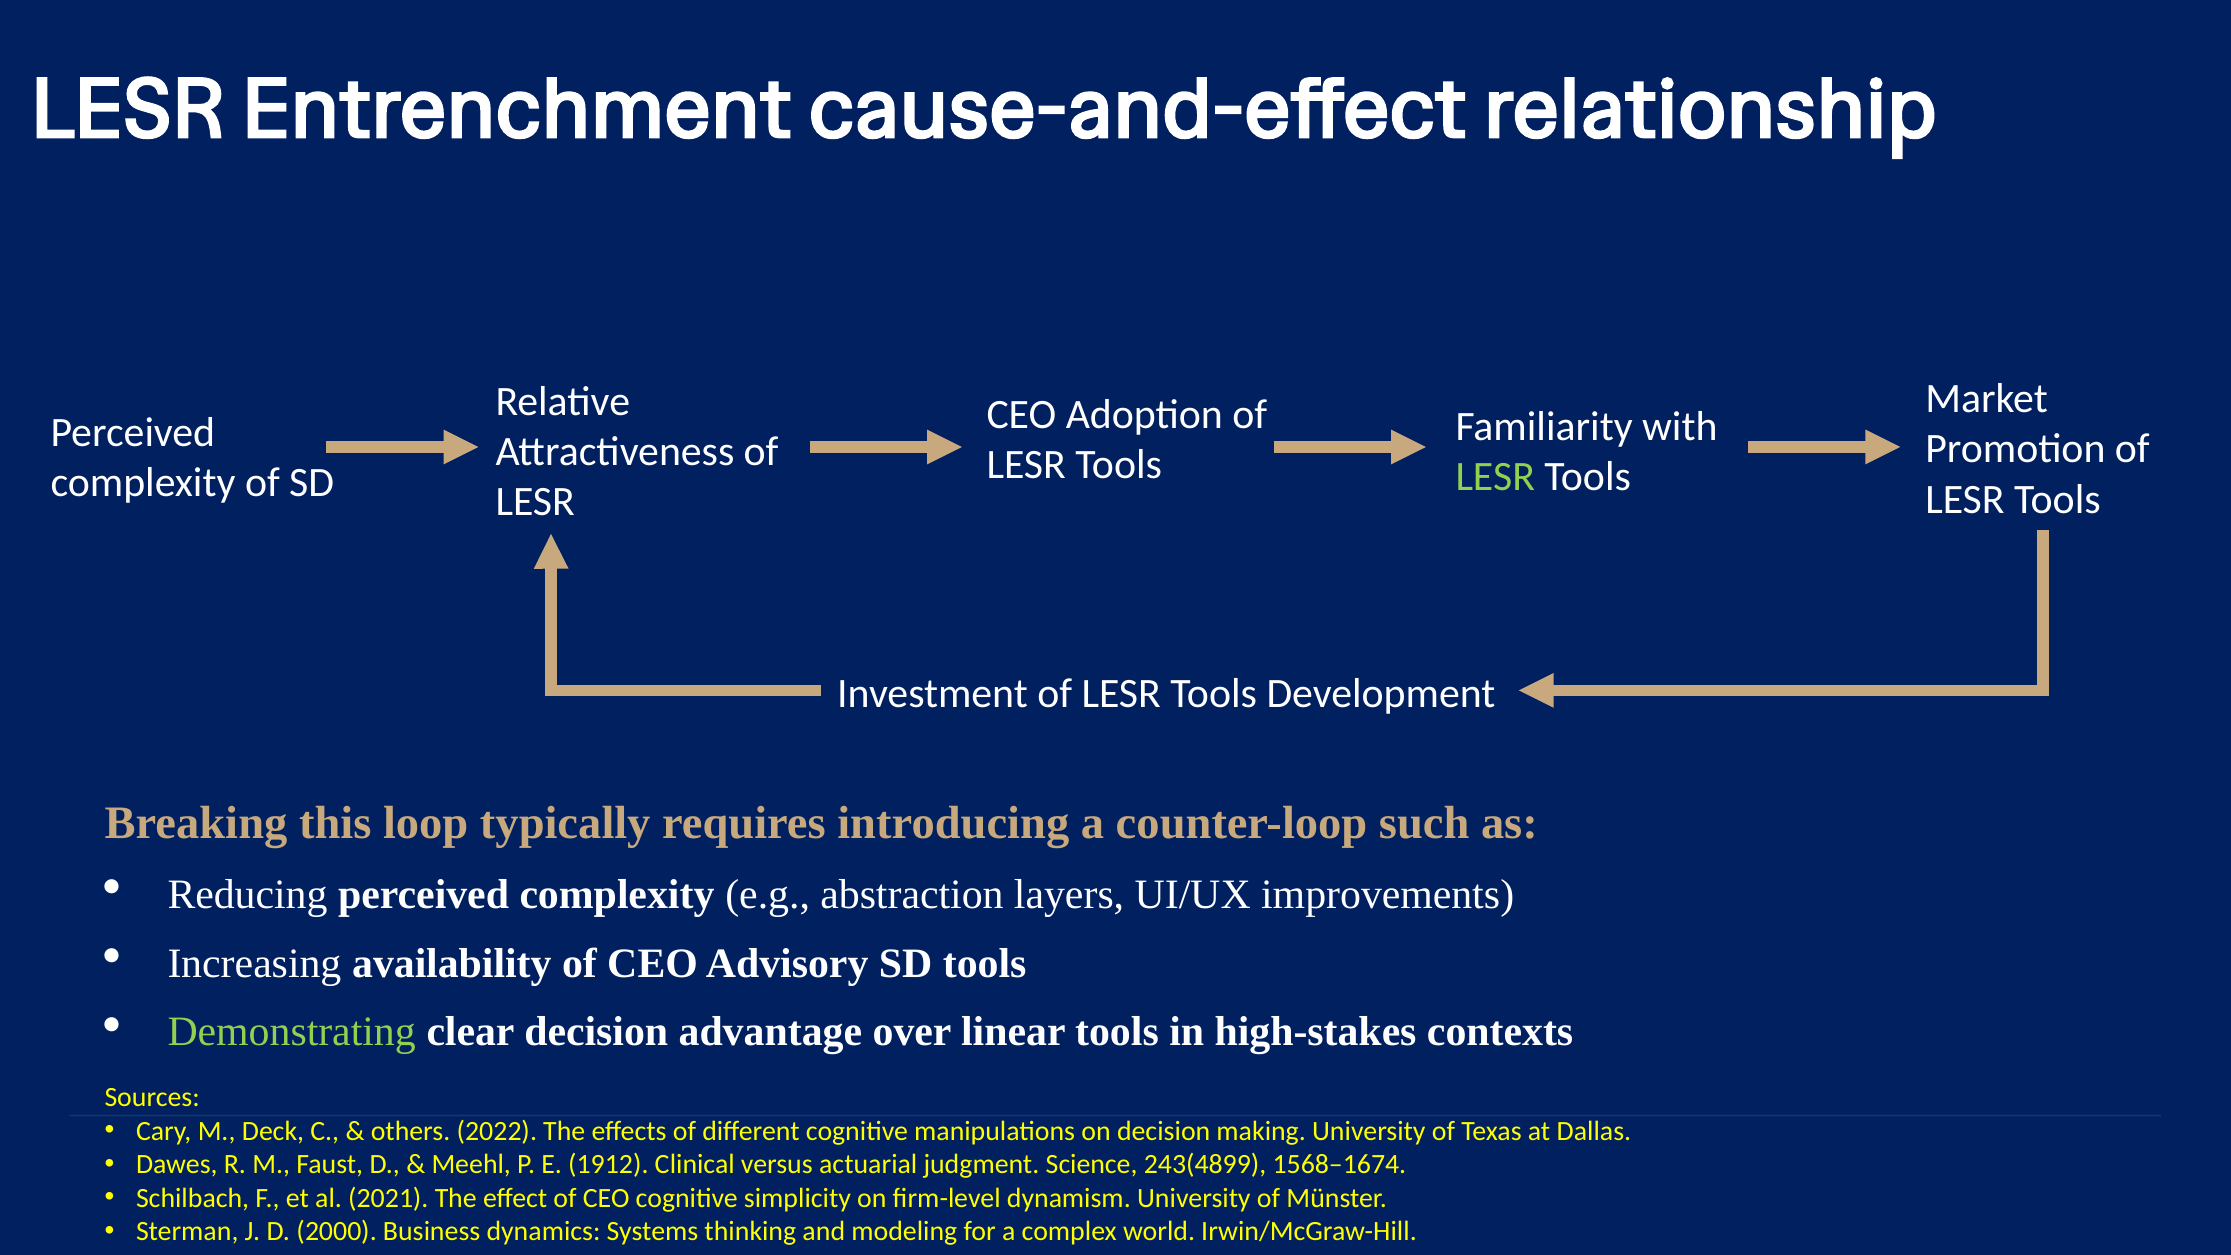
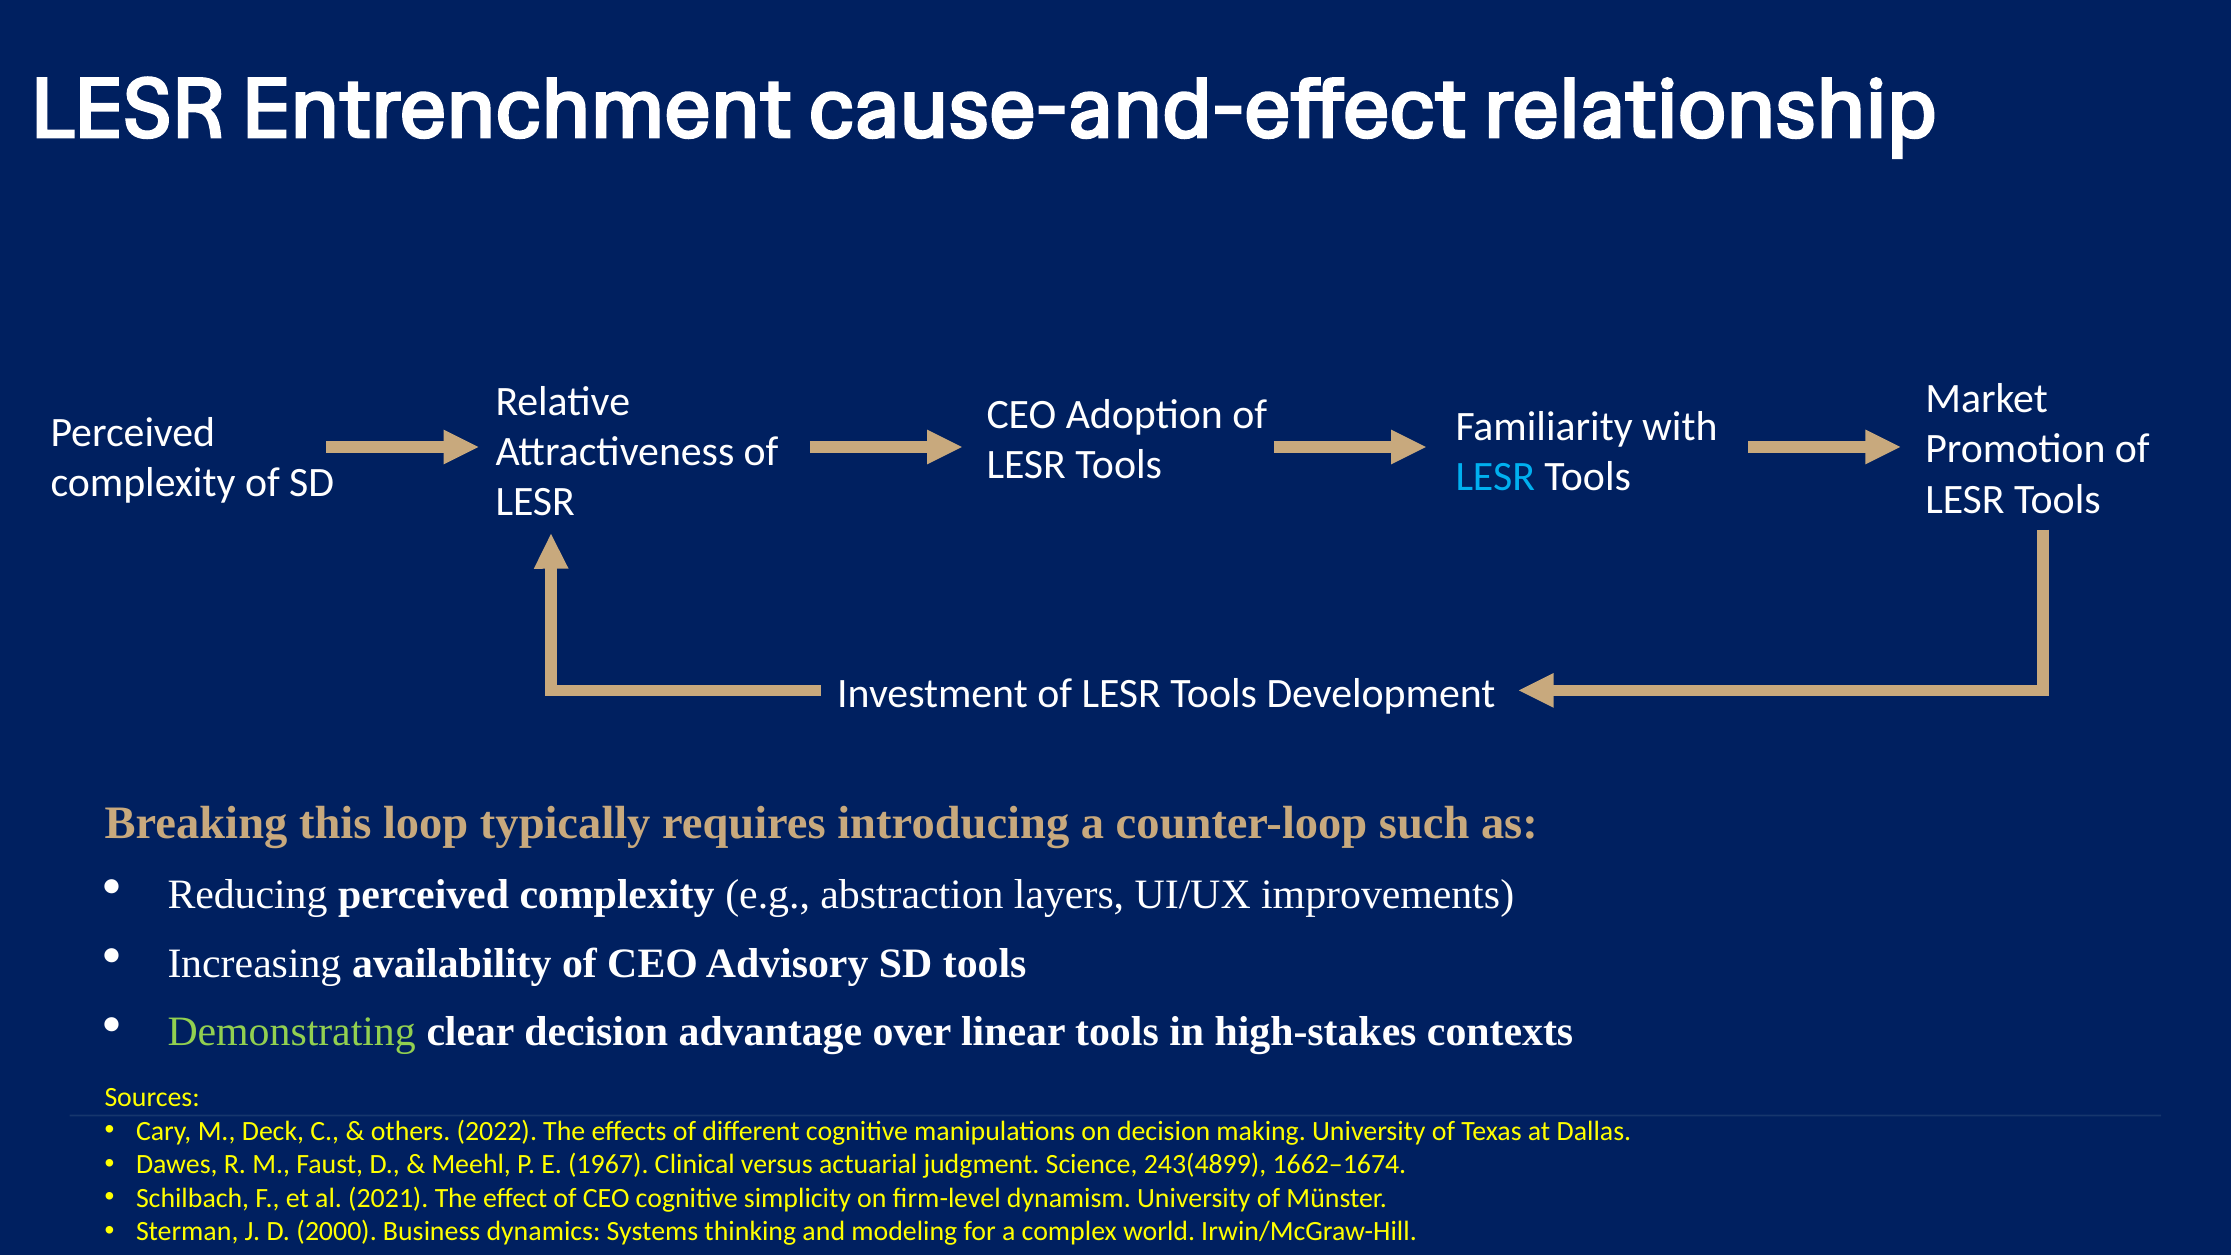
LESR at (1495, 477) colour: light green -> light blue
1912: 1912 -> 1967
1568–1674: 1568–1674 -> 1662–1674
